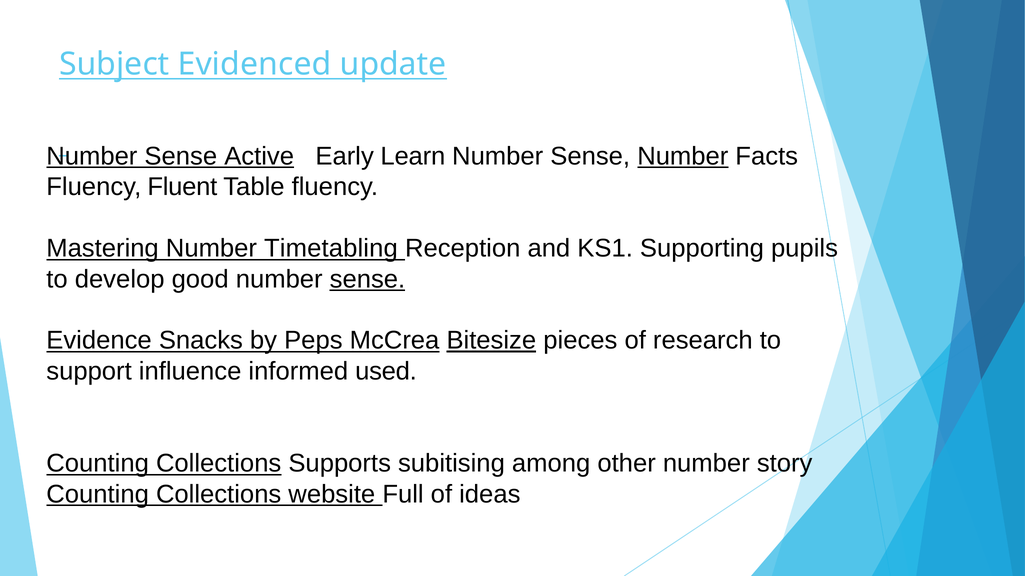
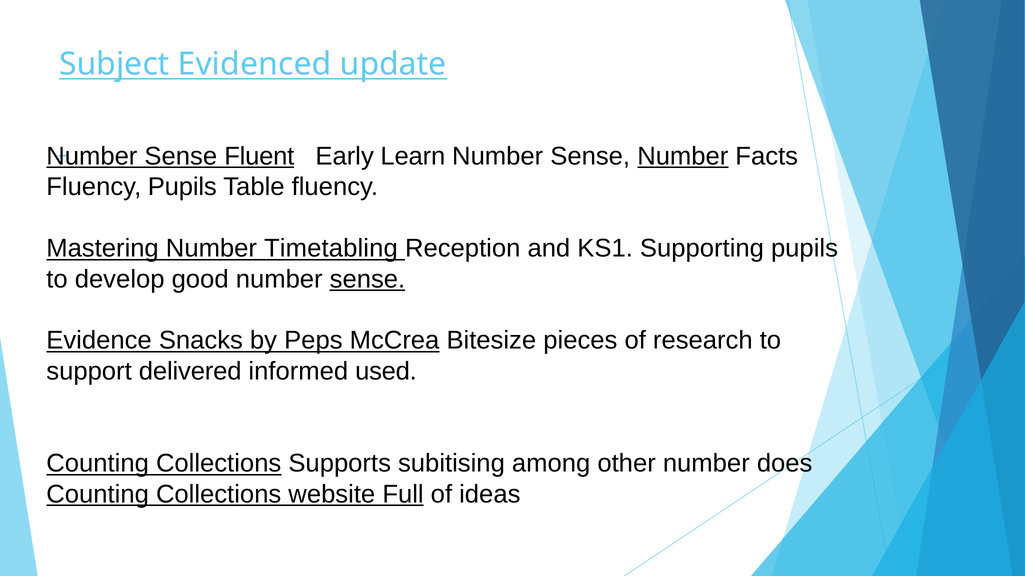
Active: Active -> Fluent
Fluency Fluent: Fluent -> Pupils
Bitesize underline: present -> none
influence: influence -> delivered
story: story -> does
Full underline: none -> present
